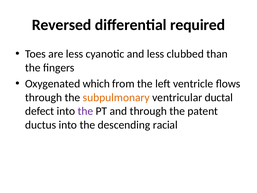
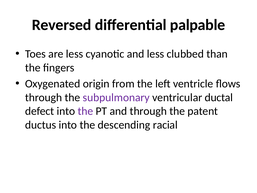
required: required -> palpable
which: which -> origin
subpulmonary colour: orange -> purple
